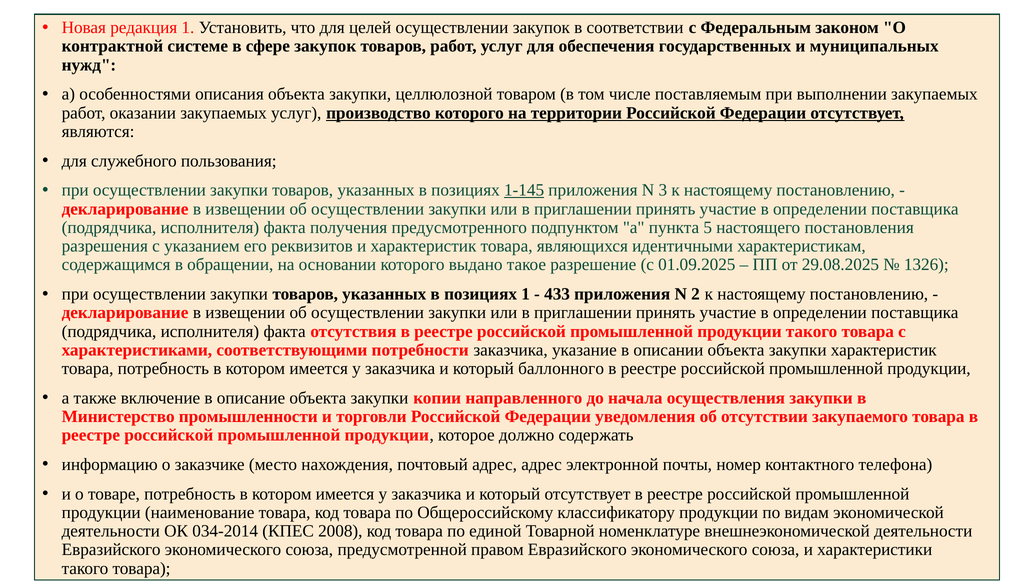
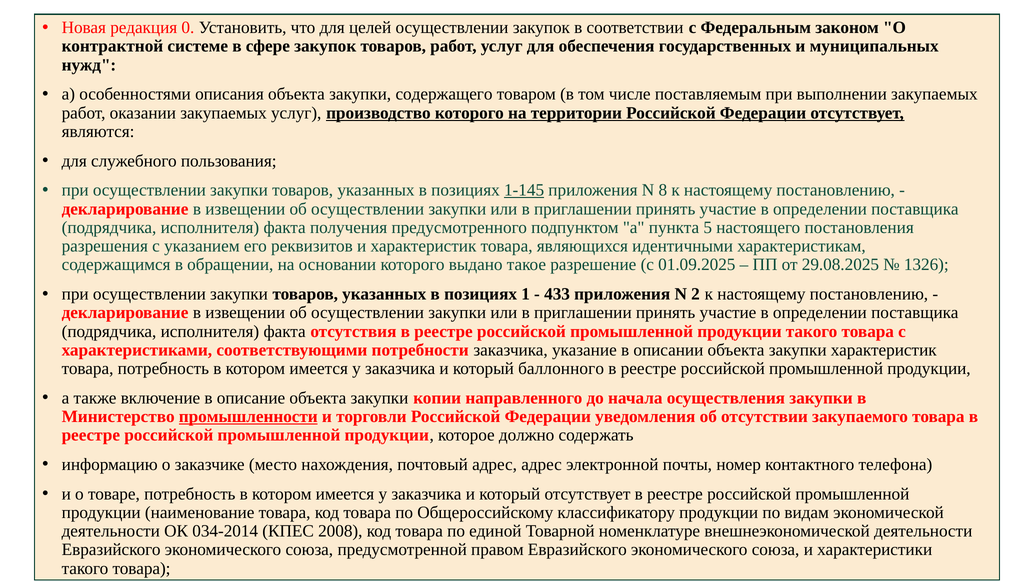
редакция 1: 1 -> 0
целлюлозной: целлюлозной -> содержащего
3: 3 -> 8
промышленности underline: none -> present
